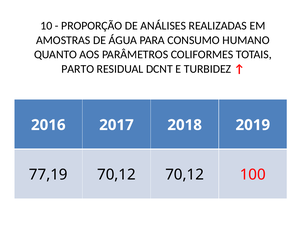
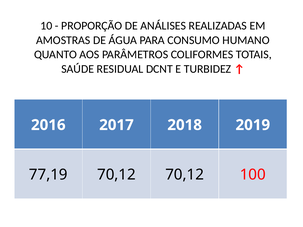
PARTO: PARTO -> SAÚDE
